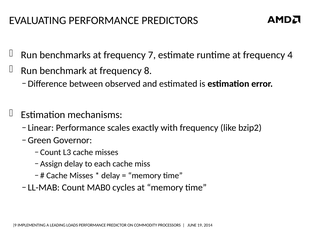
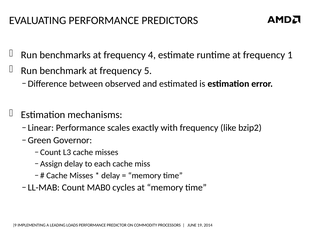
7: 7 -> 4
4: 4 -> 1
8: 8 -> 5
